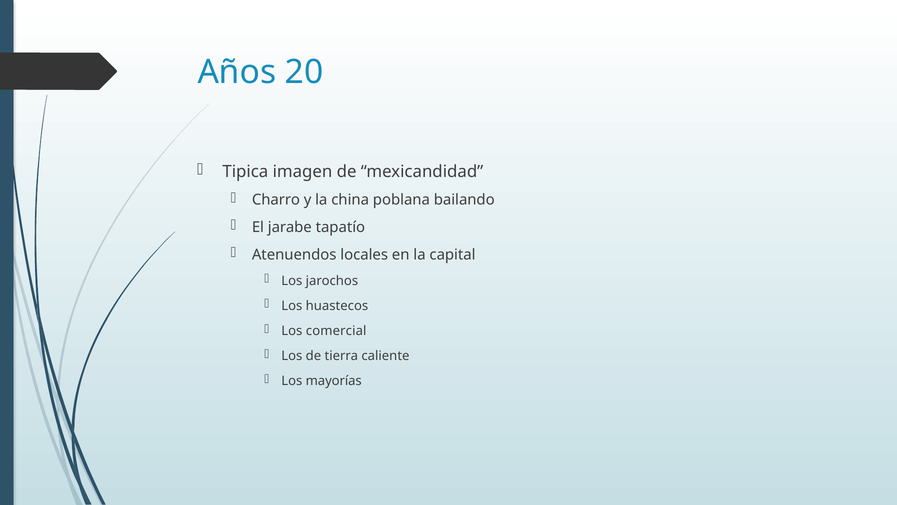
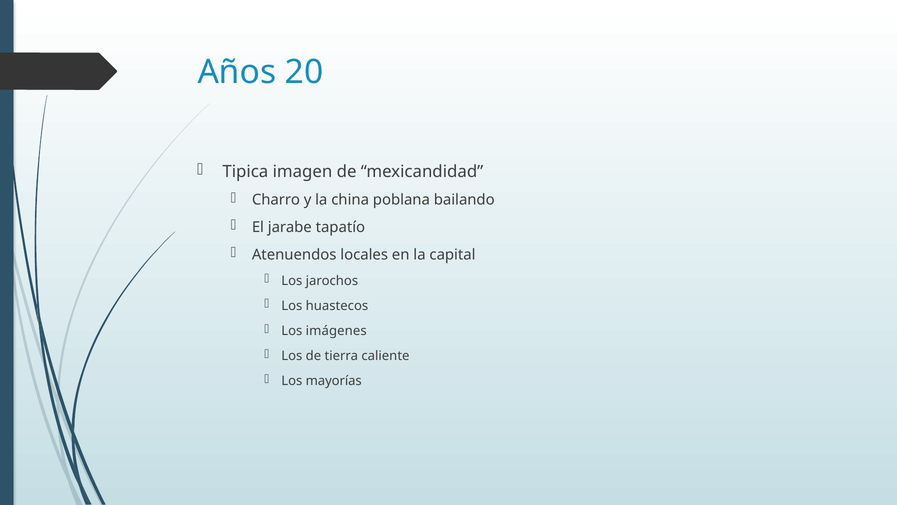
comercial: comercial -> imágenes
